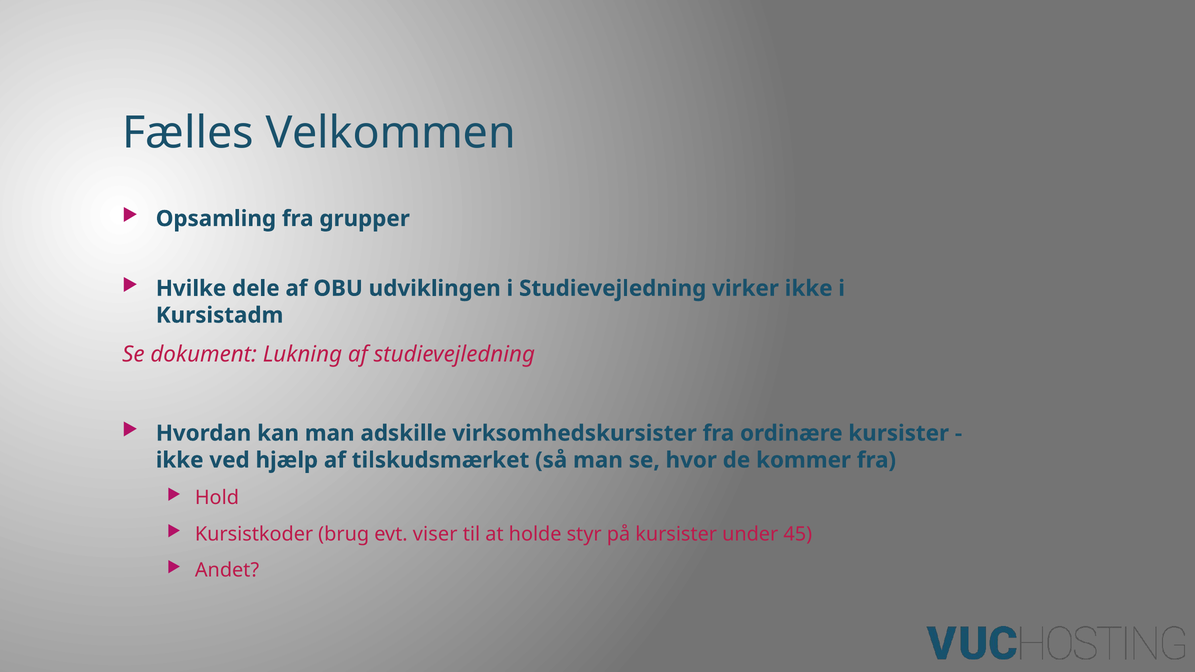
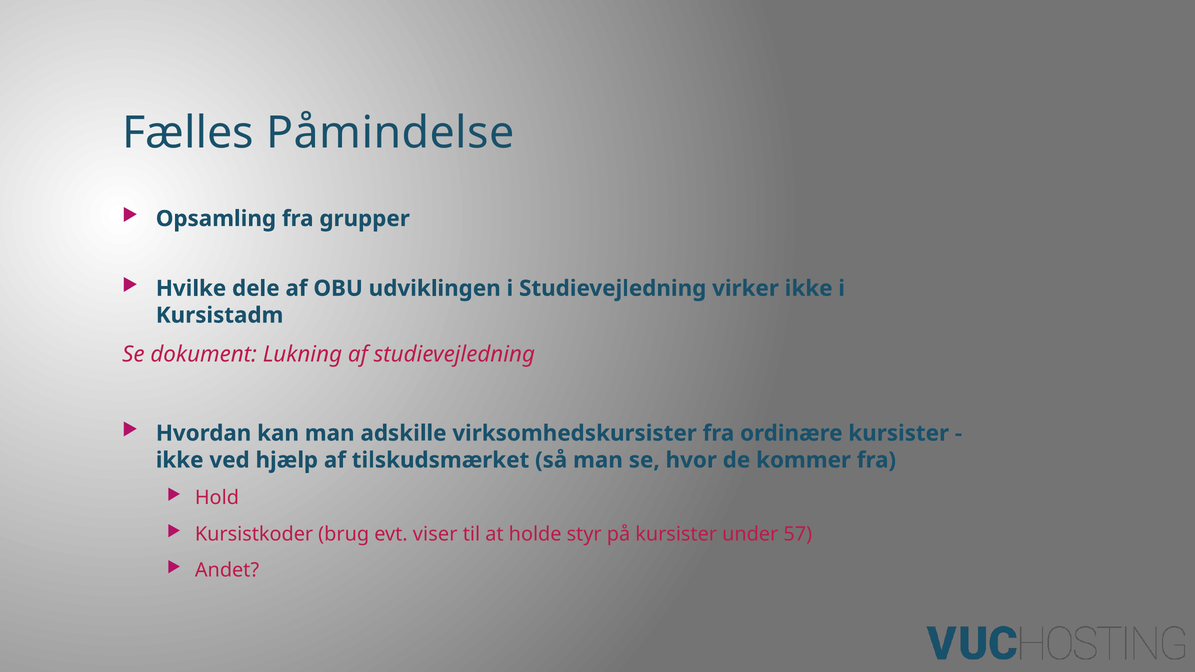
Velkommen: Velkommen -> Påmindelse
45: 45 -> 57
